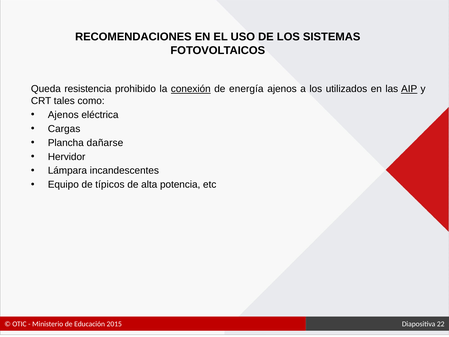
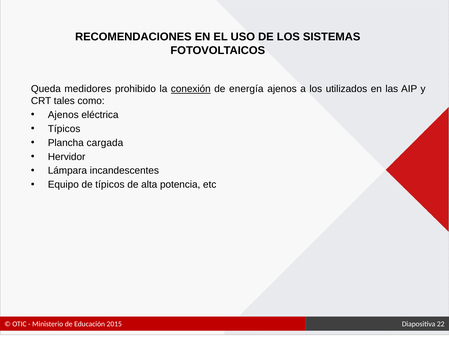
resistencia: resistencia -> medidores
AIP underline: present -> none
Cargas at (64, 129): Cargas -> Típicos
dañarse: dañarse -> cargada
